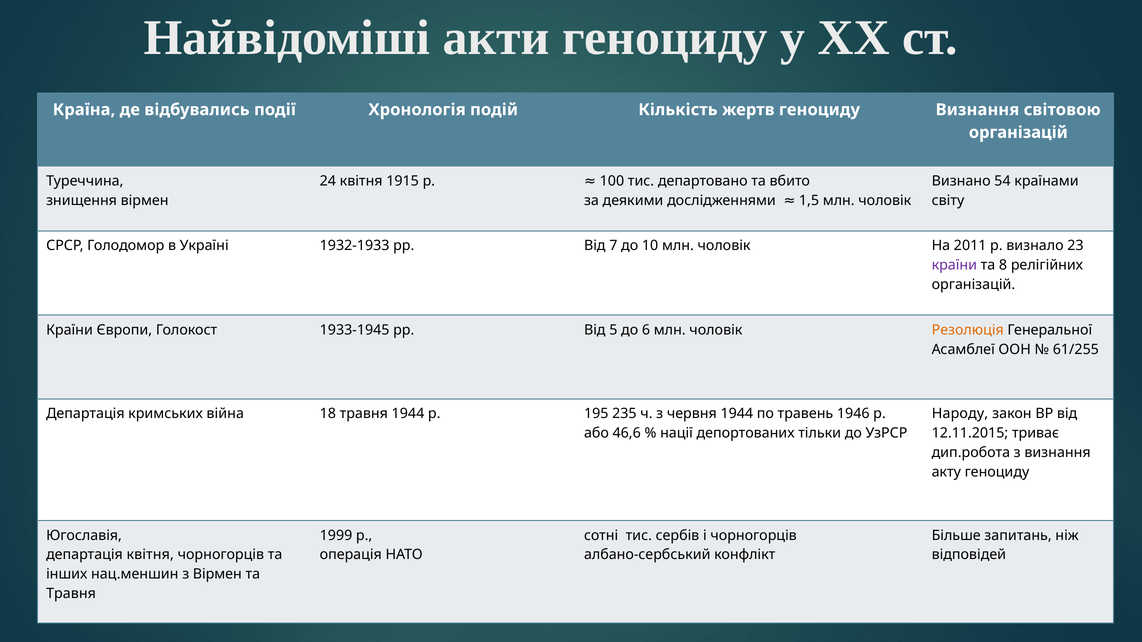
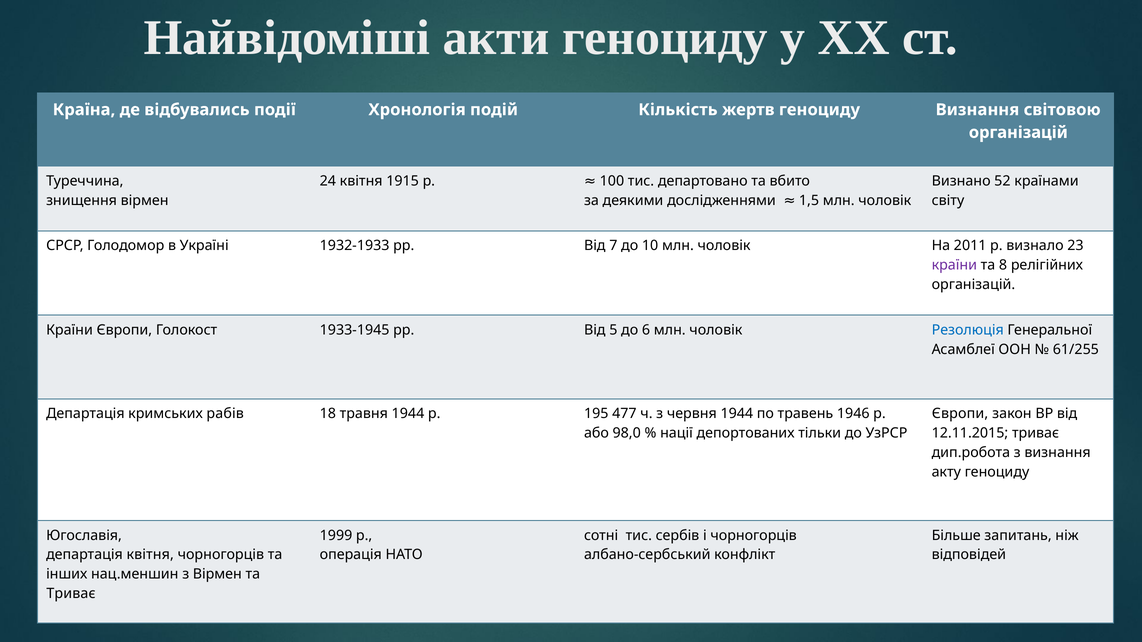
54: 54 -> 52
Резолюція colour: orange -> blue
війна: війна -> рабів
235: 235 -> 477
Народу at (960, 414): Народу -> Європи
46,6: 46,6 -> 98,0
Травня at (71, 594): Травня -> Триває
